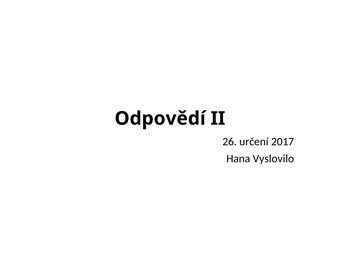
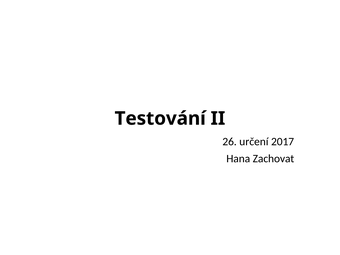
Odpovědí: Odpovědí -> Testování
Vyslovilo: Vyslovilo -> Zachovat
